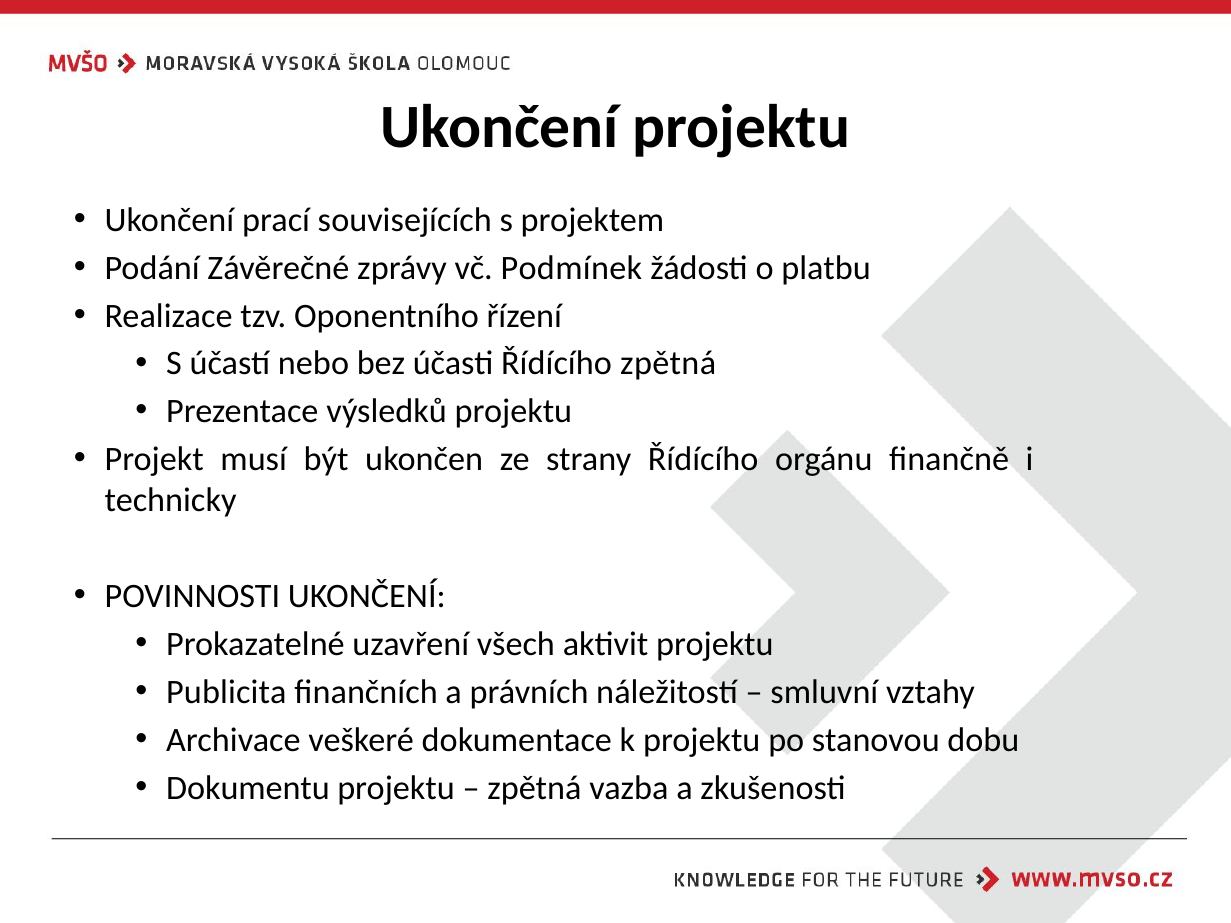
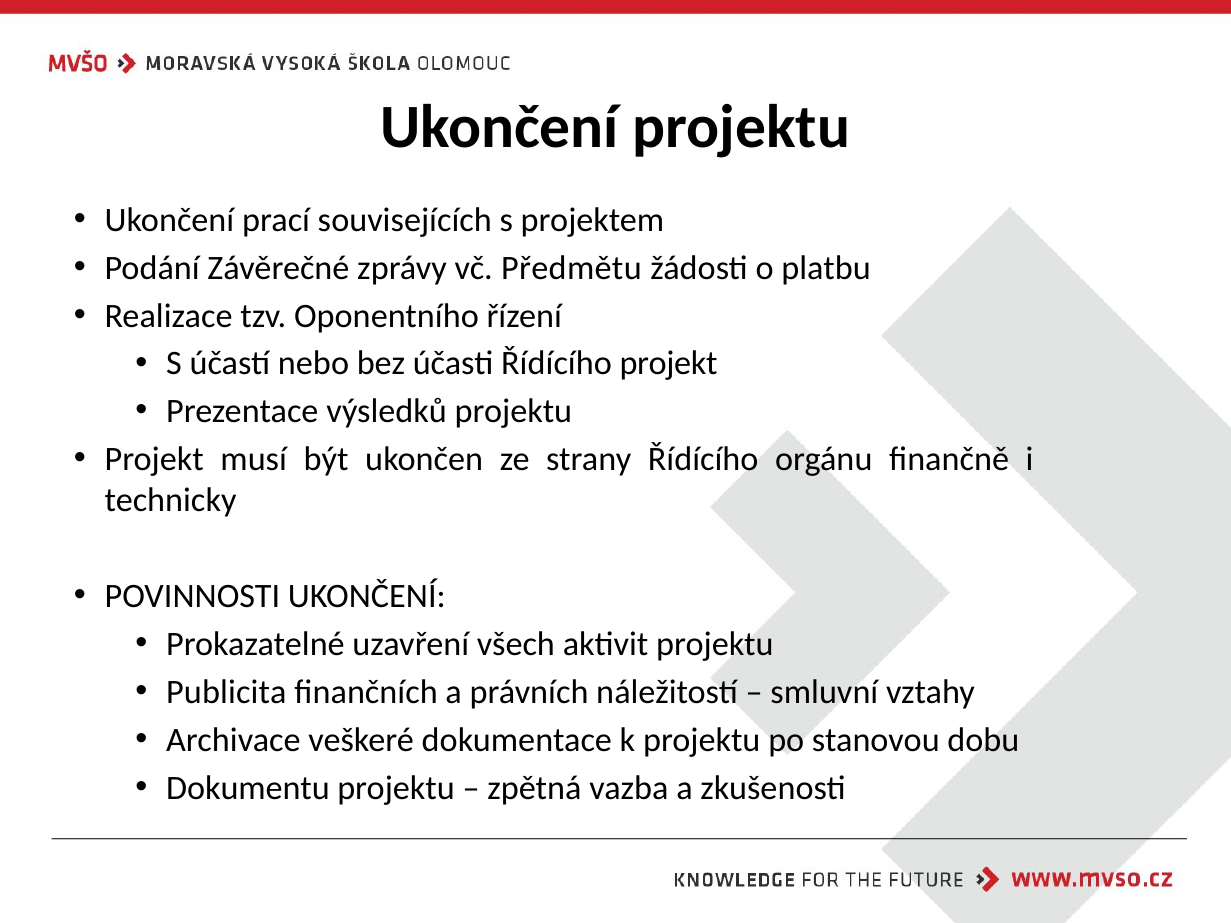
Podmínek: Podmínek -> Předmětu
Řídícího zpětná: zpětná -> projekt
